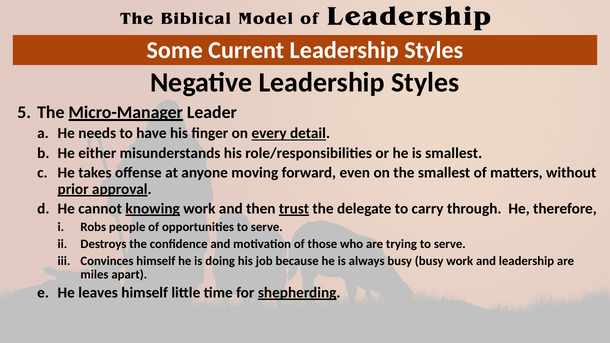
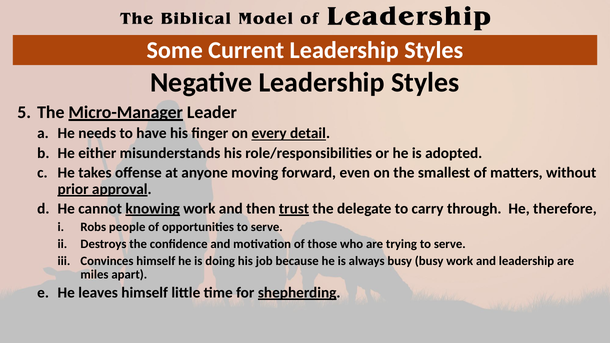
is smallest: smallest -> adopted
